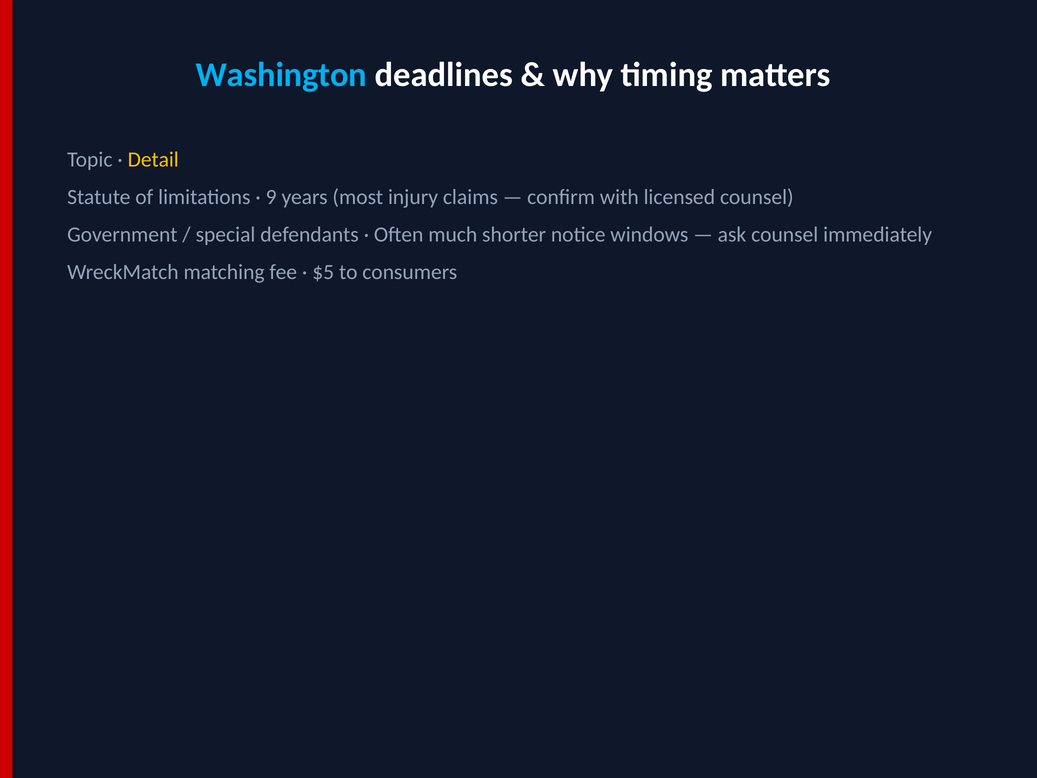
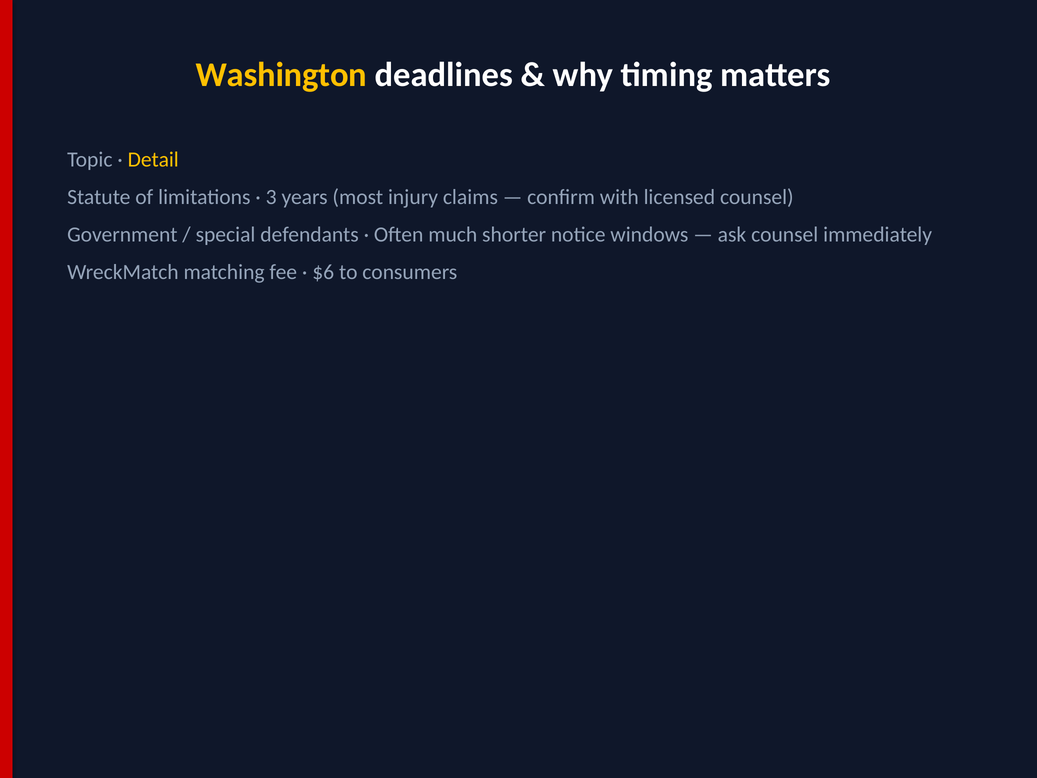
Washington colour: light blue -> yellow
9: 9 -> 3
$5: $5 -> $6
